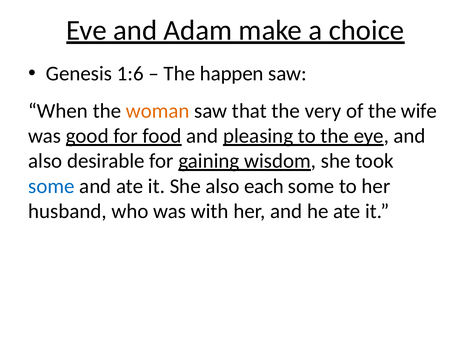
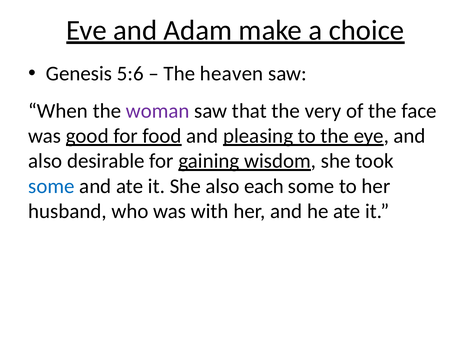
1:6: 1:6 -> 5:6
happen: happen -> heaven
woman colour: orange -> purple
wife: wife -> face
